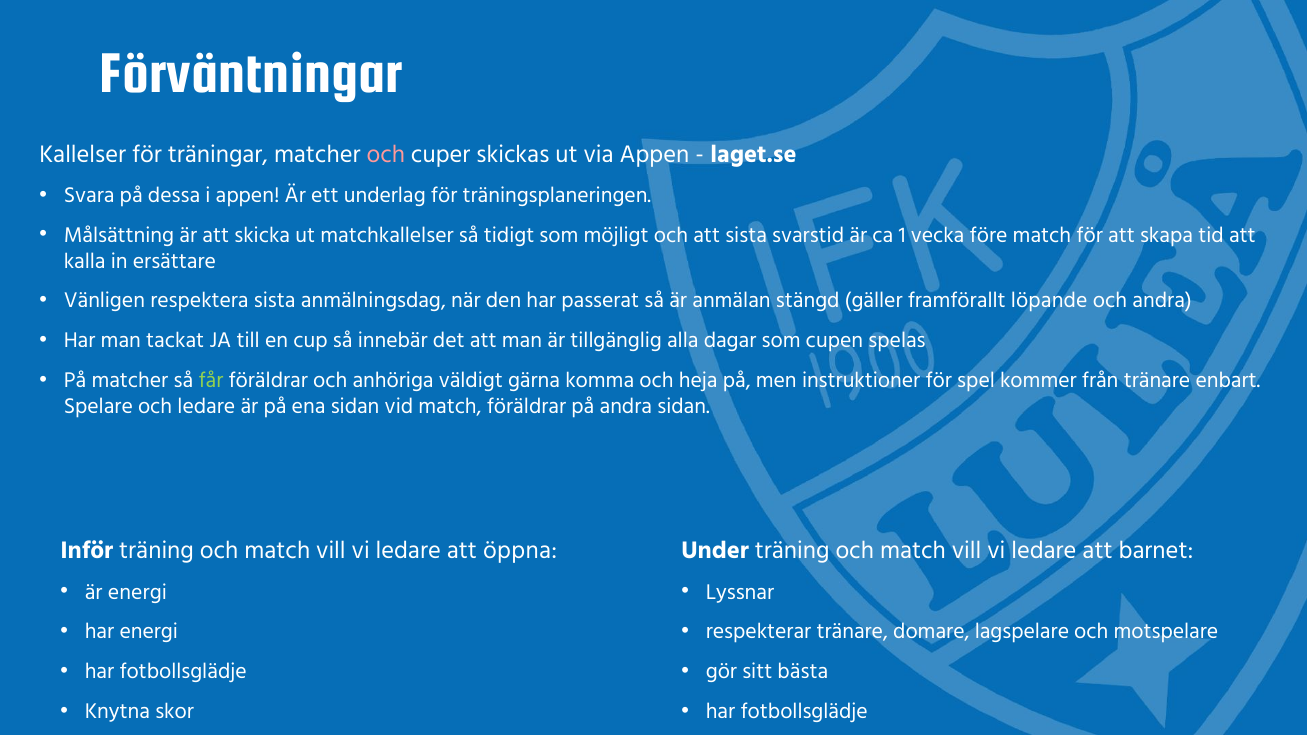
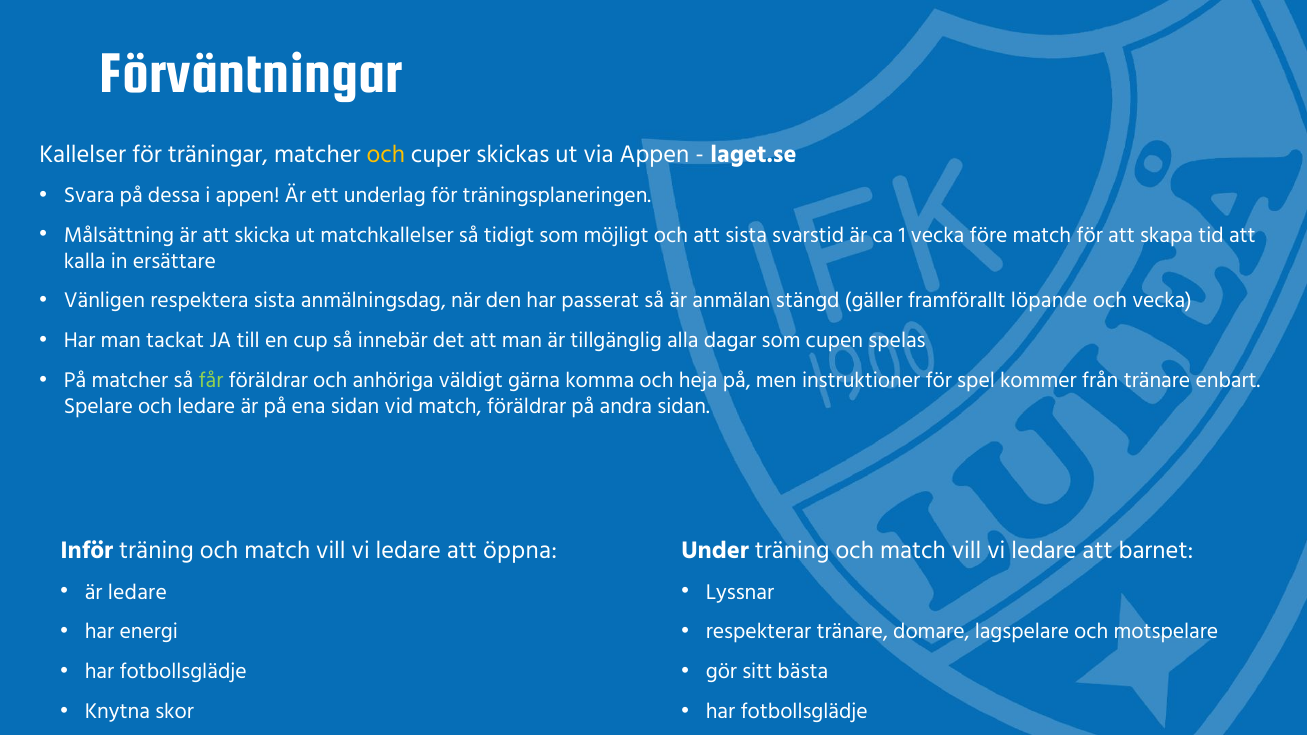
och at (386, 154) colour: pink -> yellow
och andra: andra -> vecka
är energi: energi -> ledare
